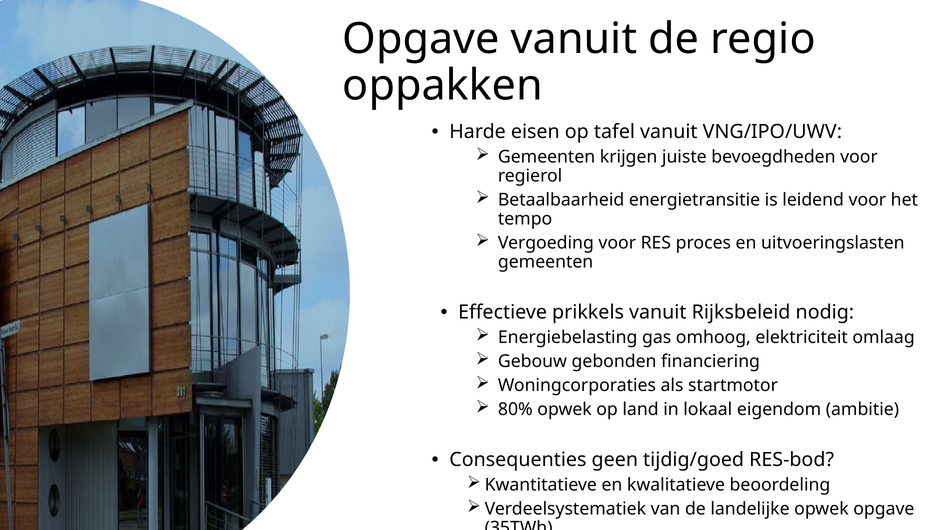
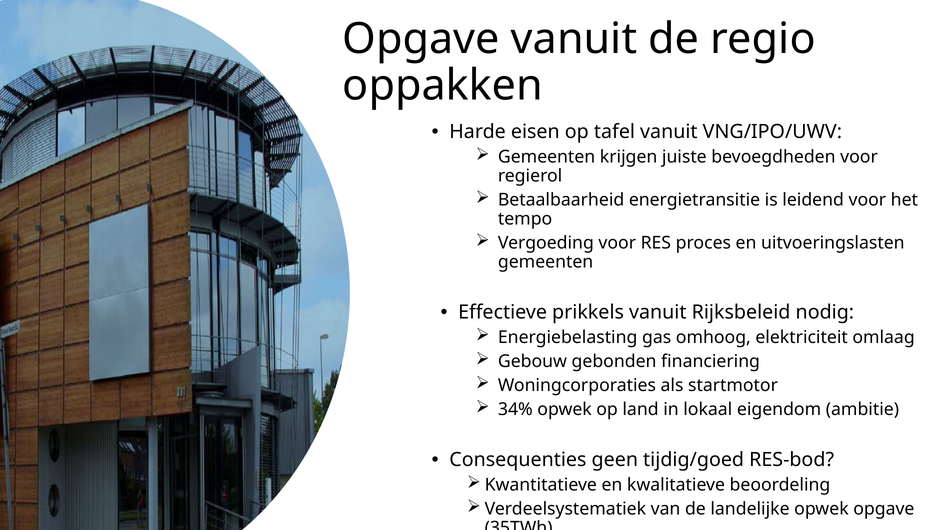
80%: 80% -> 34%
